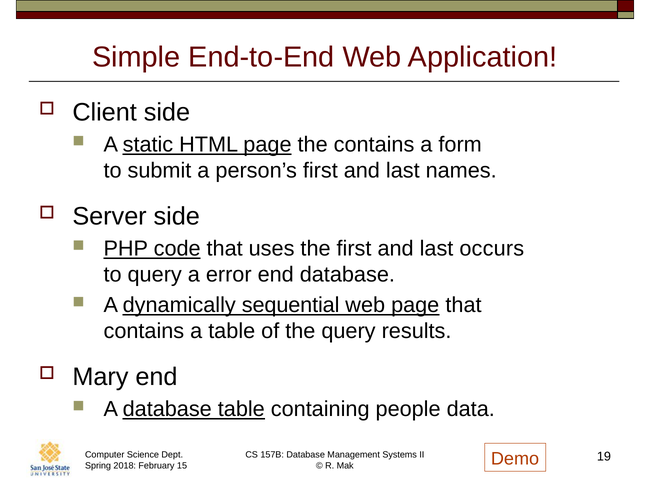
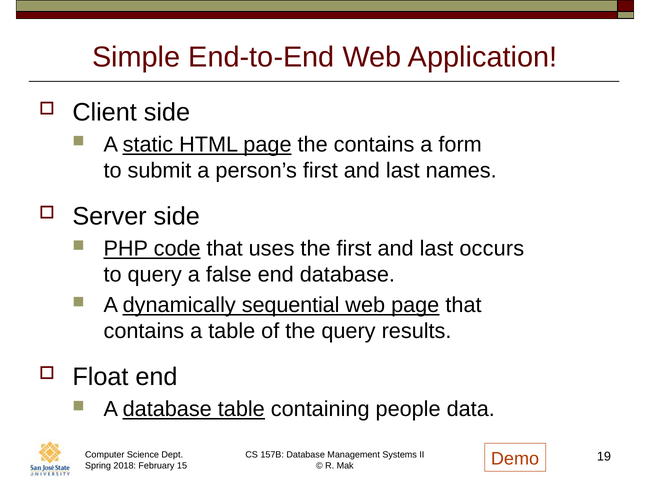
error: error -> false
Mary: Mary -> Float
